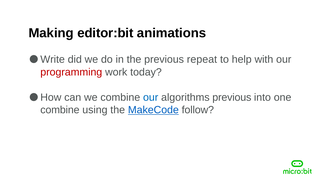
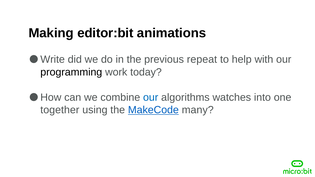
programming colour: red -> black
algorithms previous: previous -> watches
combine at (60, 110): combine -> together
follow: follow -> many
